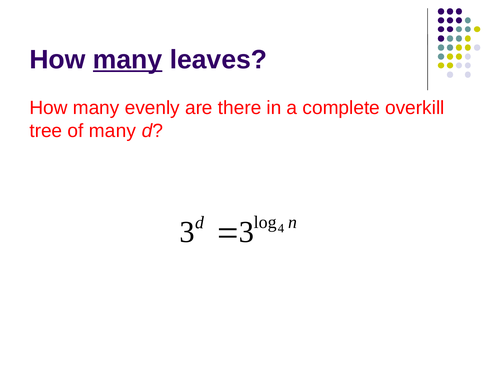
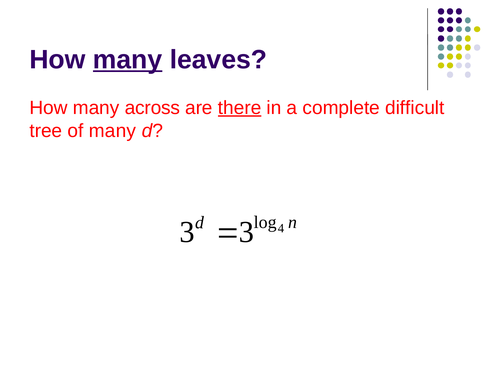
evenly: evenly -> across
there underline: none -> present
overkill: overkill -> difficult
